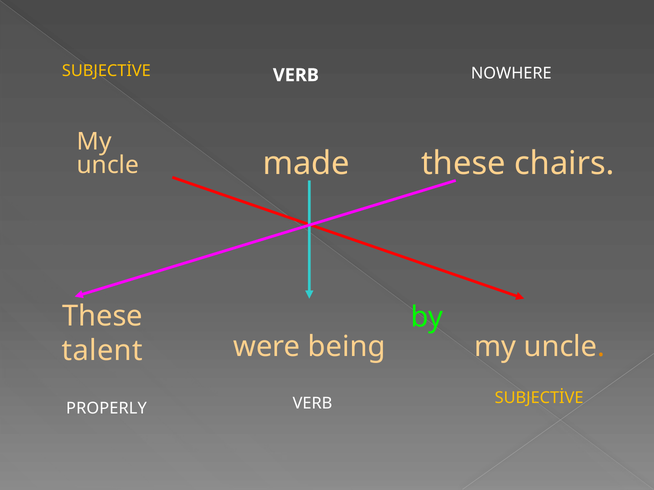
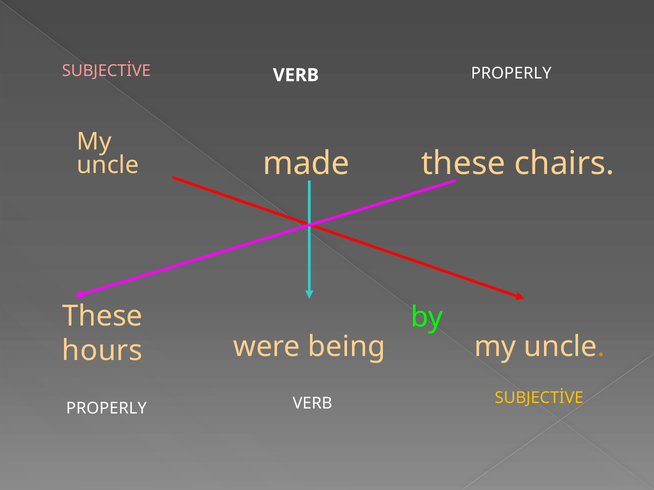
SUBJECTİVE at (106, 71) colour: yellow -> pink
VERB NOWHERE: NOWHERE -> PROPERLY
talent: talent -> hours
